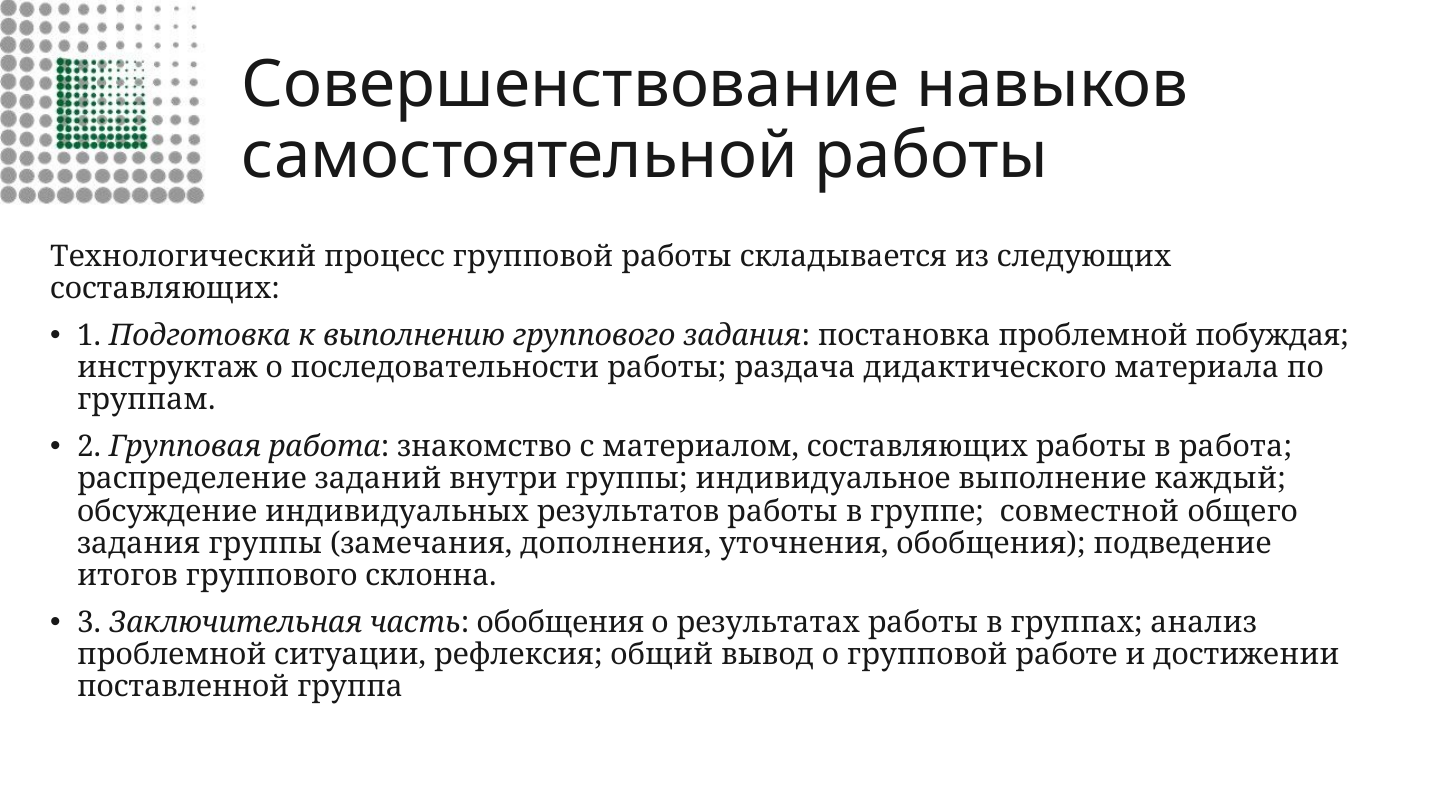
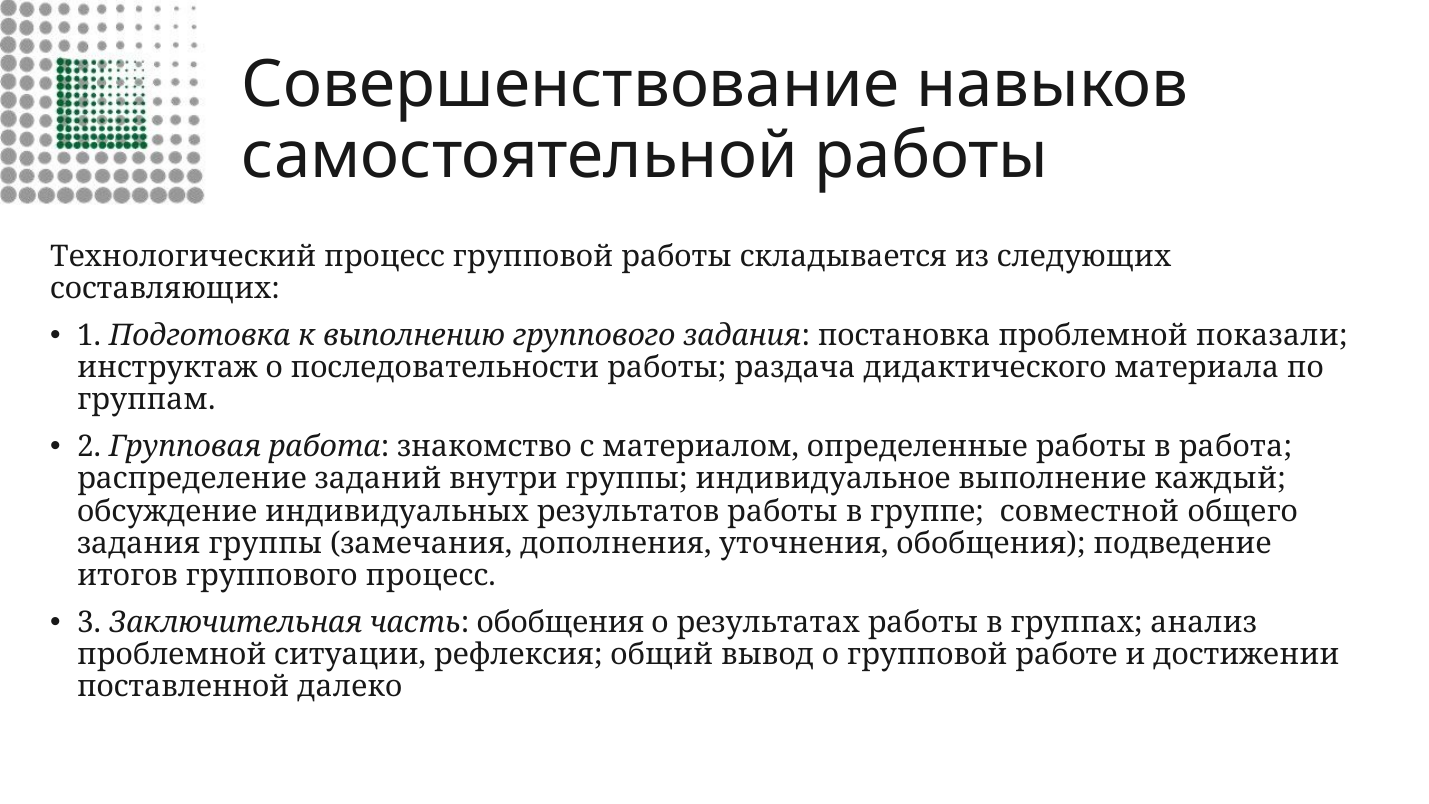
побуждая: побуждая -> показали
материалом составляющих: составляющих -> определенные
группового склонна: склонна -> процесс
группа: группа -> далеко
